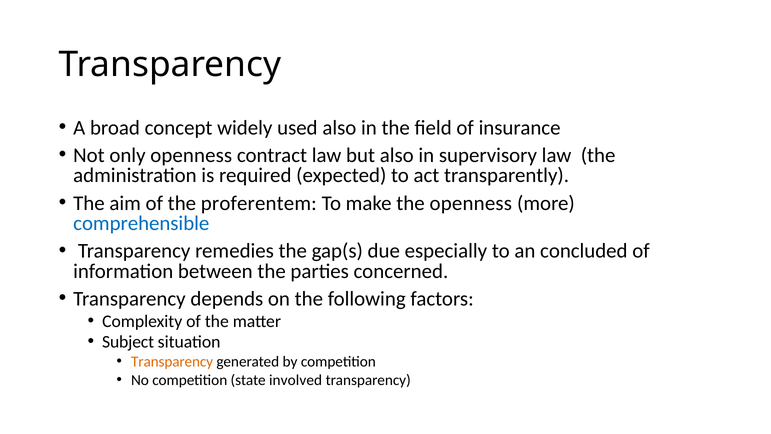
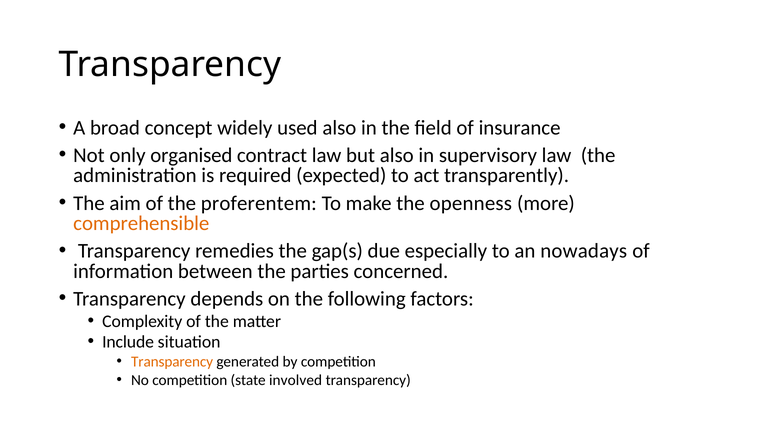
only openness: openness -> organised
comprehensible colour: blue -> orange
concluded: concluded -> nowadays
Subject: Subject -> Include
